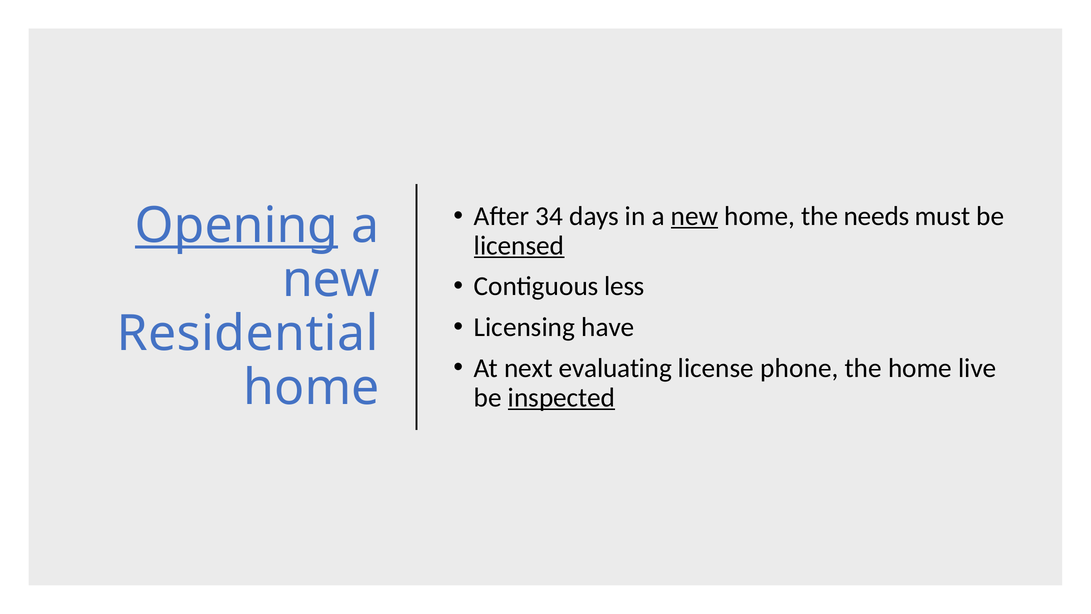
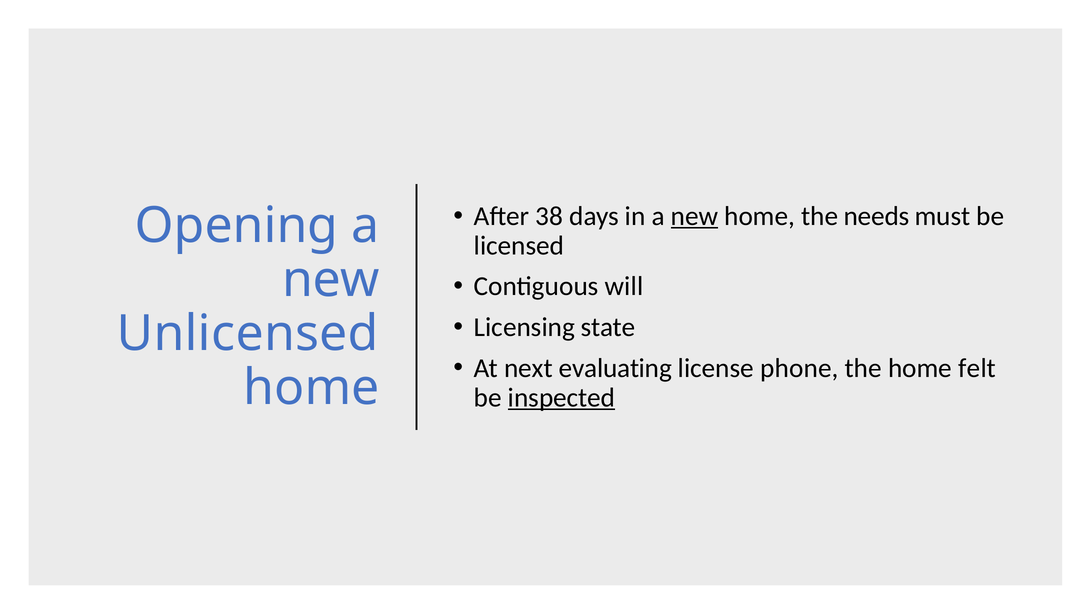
34: 34 -> 38
Opening underline: present -> none
licensed underline: present -> none
less: less -> will
have: have -> state
Residential: Residential -> Unlicensed
live: live -> felt
